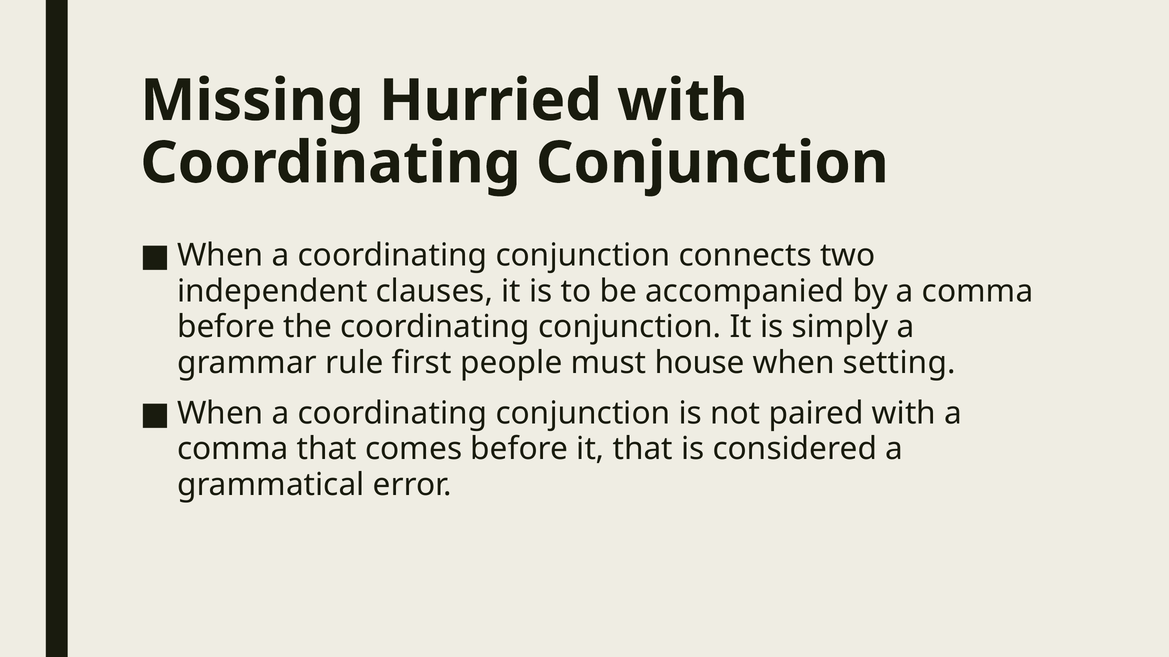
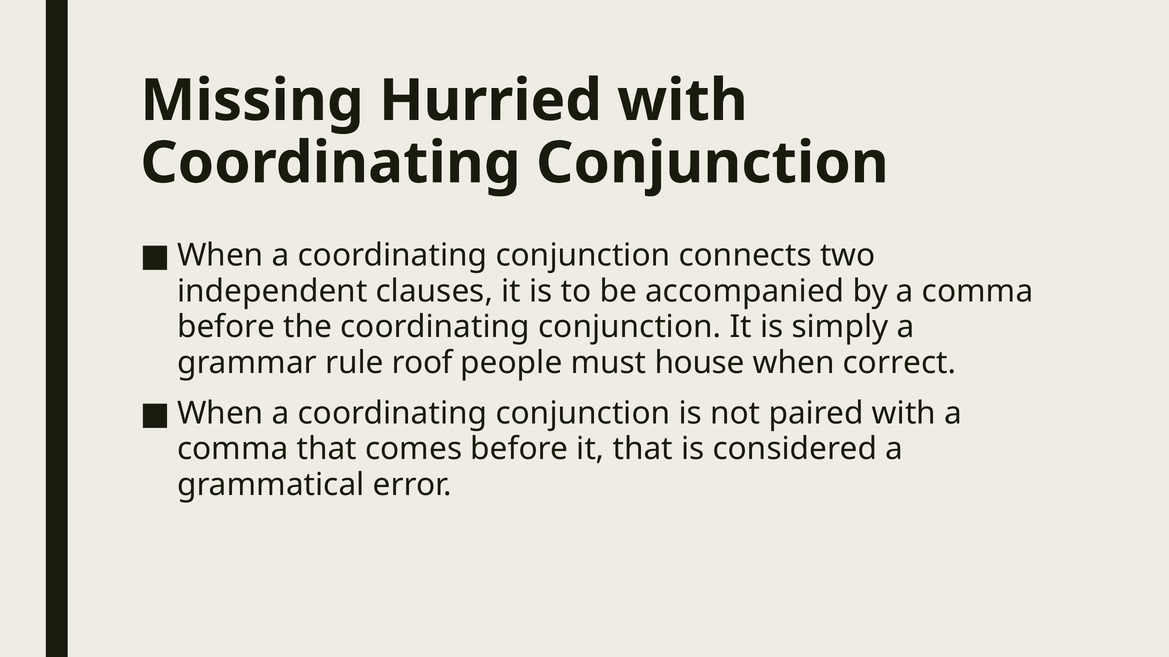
first: first -> roof
setting: setting -> correct
